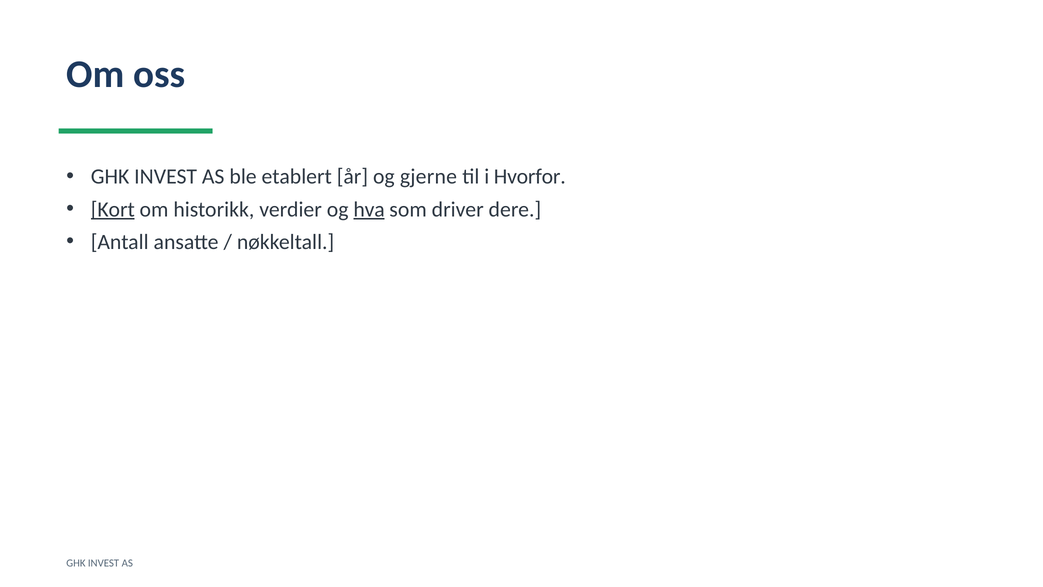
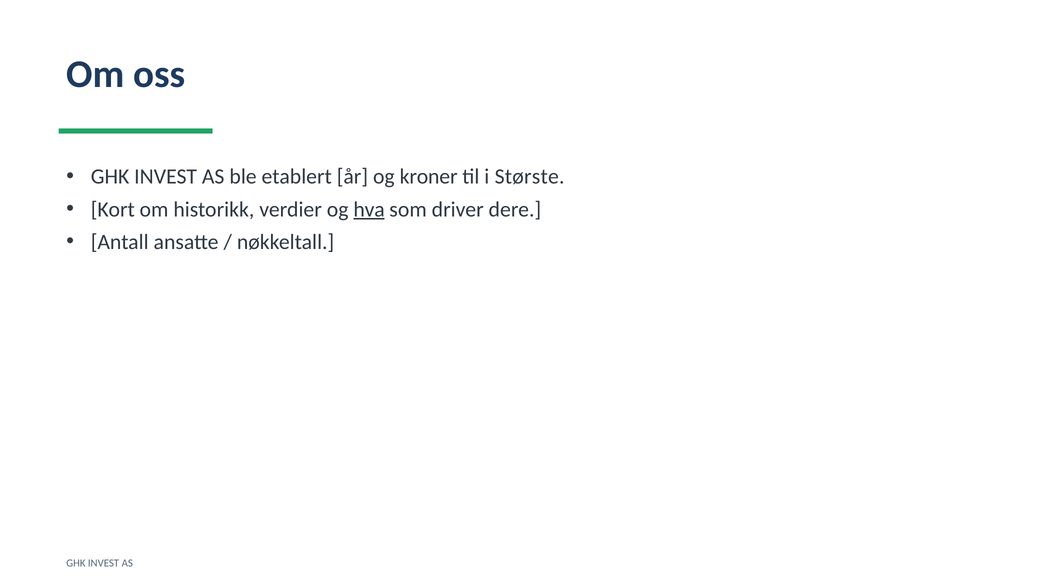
gjerne: gjerne -> kroner
Hvorfor: Hvorfor -> Største
Kort underline: present -> none
